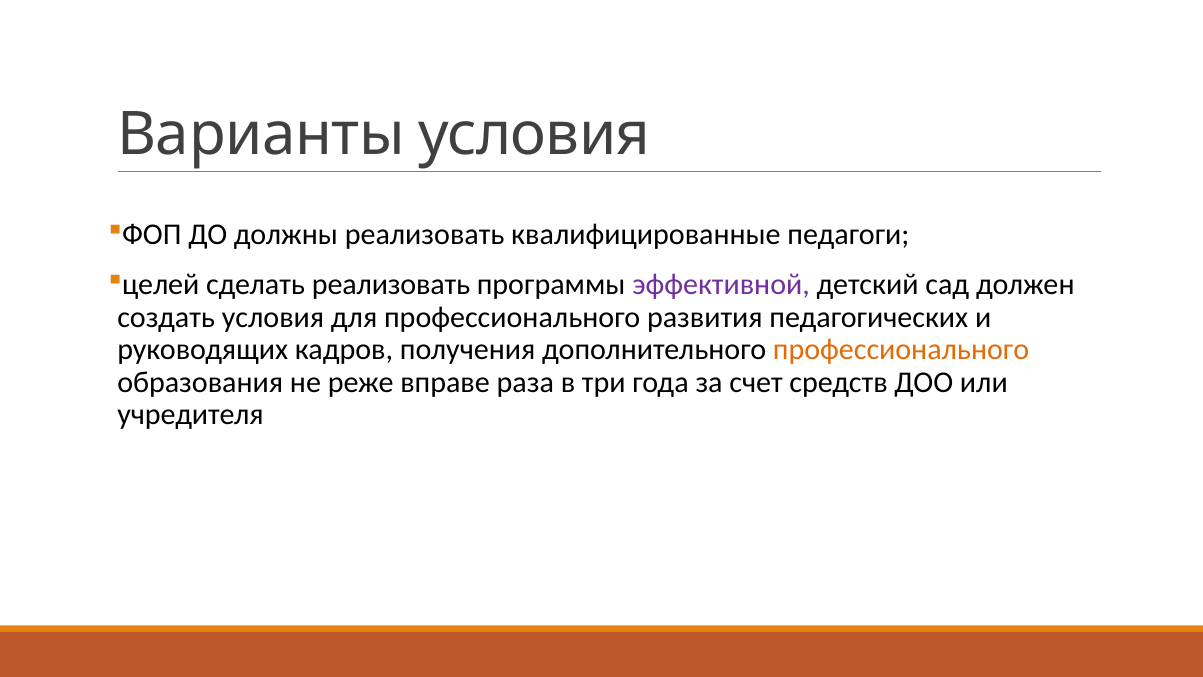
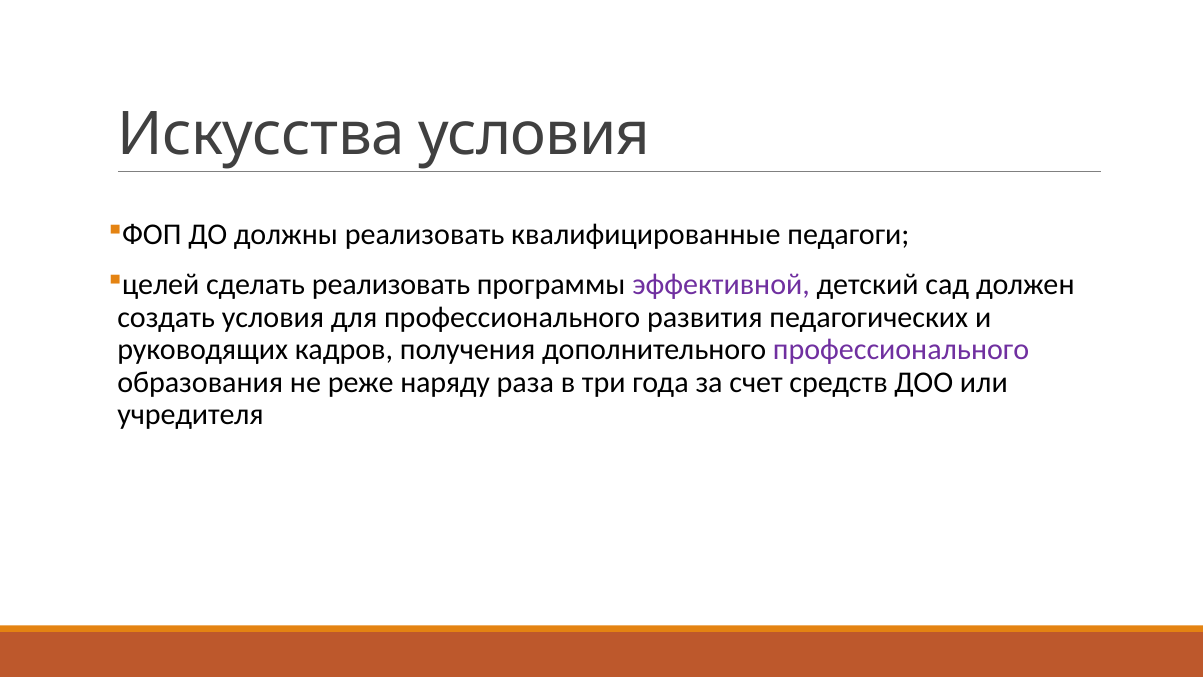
Варианты: Варианты -> Искусства
профессионального at (901, 350) colour: orange -> purple
вправе: вправе -> наряду
